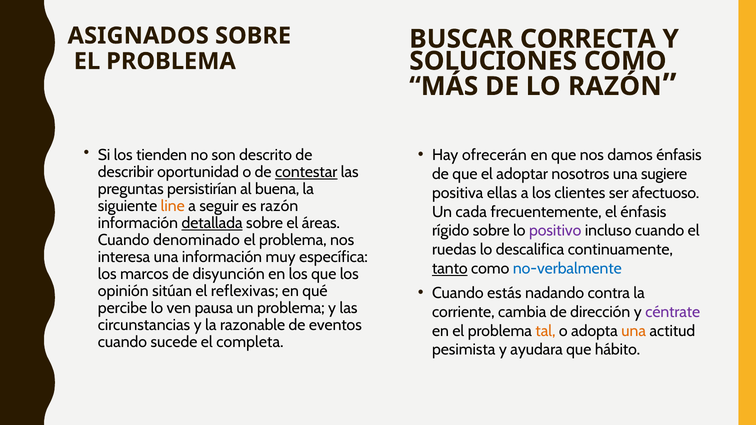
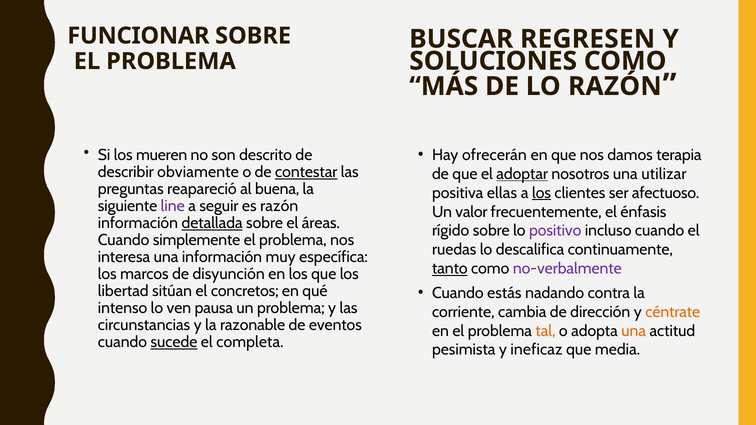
ASIGNADOS: ASIGNADOS -> FUNCIONAR
CORRECTA: CORRECTA -> REGRESEN
tienden: tienden -> mueren
damos énfasis: énfasis -> terapia
oportunidad: oportunidad -> obviamente
adoptar underline: none -> present
sugiere: sugiere -> utilizar
persistirían: persistirían -> reapareció
los at (542, 193) underline: none -> present
line colour: orange -> purple
cada: cada -> valor
denominado: denominado -> simplemente
no-verbalmente colour: blue -> purple
opinión: opinión -> libertad
reflexivas: reflexivas -> concretos
percibe: percibe -> intenso
céntrate colour: purple -> orange
sucede underline: none -> present
ayudara: ayudara -> ineficaz
hábito: hábito -> media
